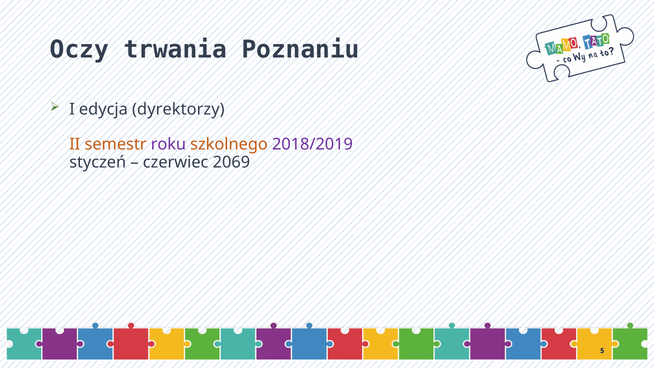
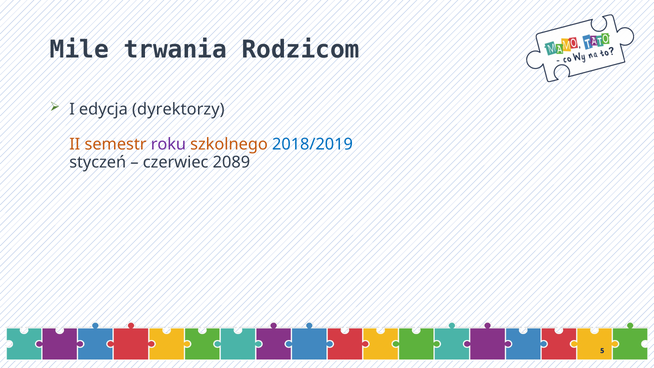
Oczy: Oczy -> Mile
Poznaniu: Poznaniu -> Rodzicom
2018/2019 colour: purple -> blue
2069: 2069 -> 2089
